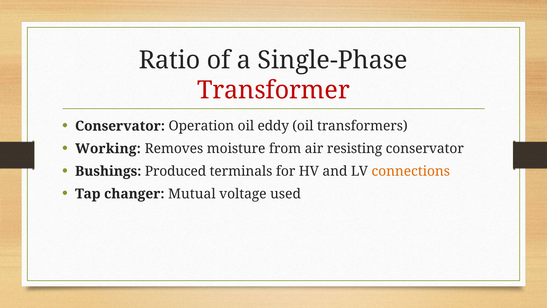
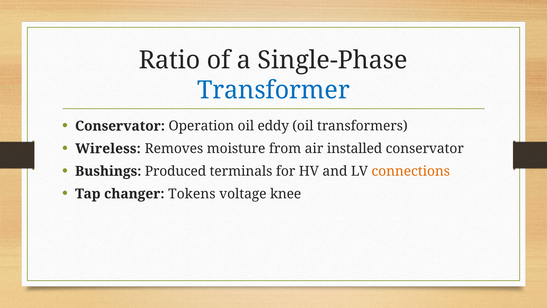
Transformer colour: red -> blue
Working: Working -> Wireless
resisting: resisting -> installed
Mutual: Mutual -> Tokens
used: used -> knee
